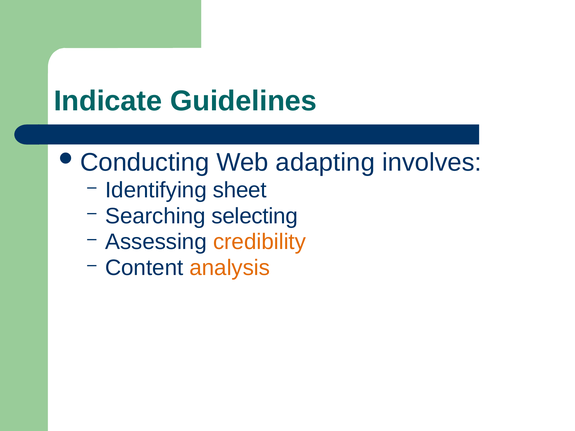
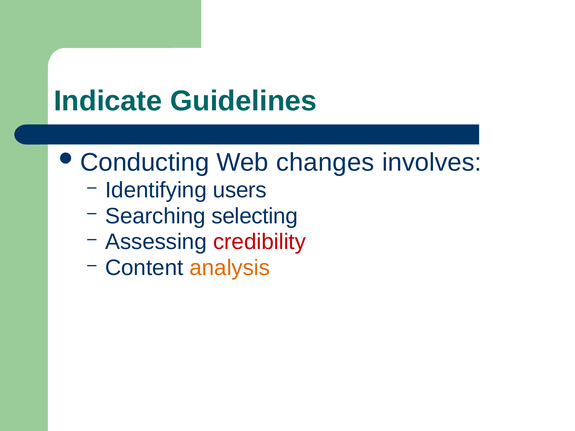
adapting: adapting -> changes
sheet: sheet -> users
credibility colour: orange -> red
